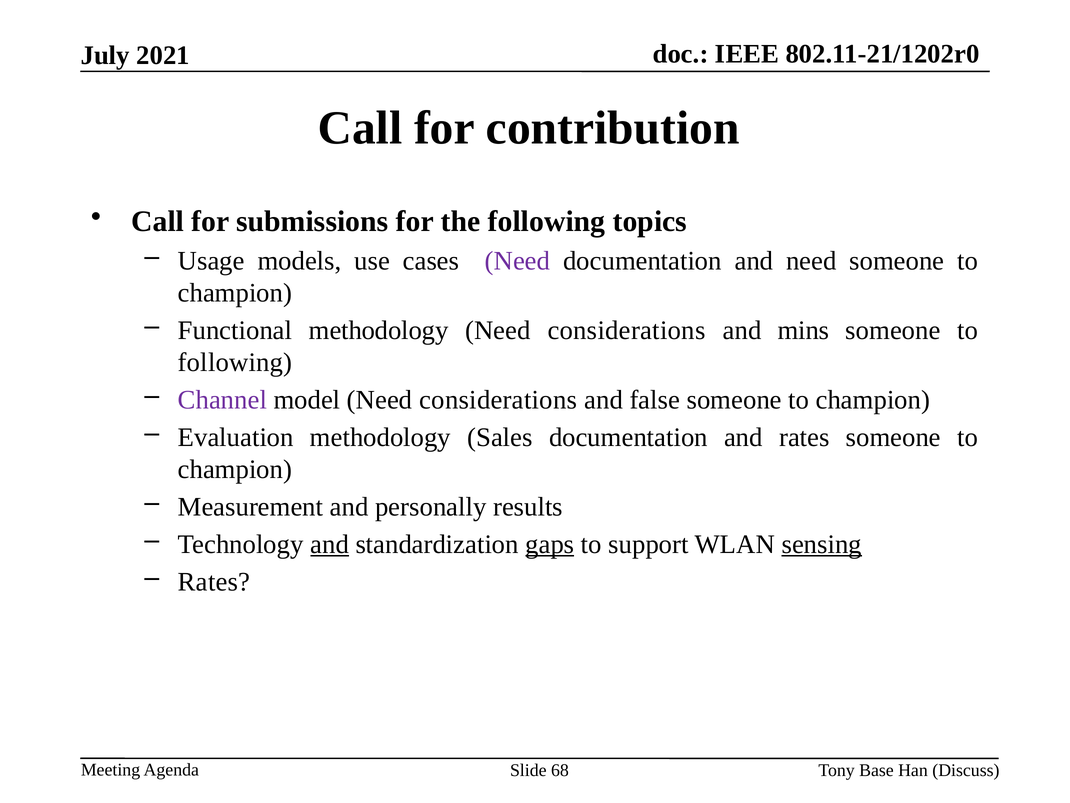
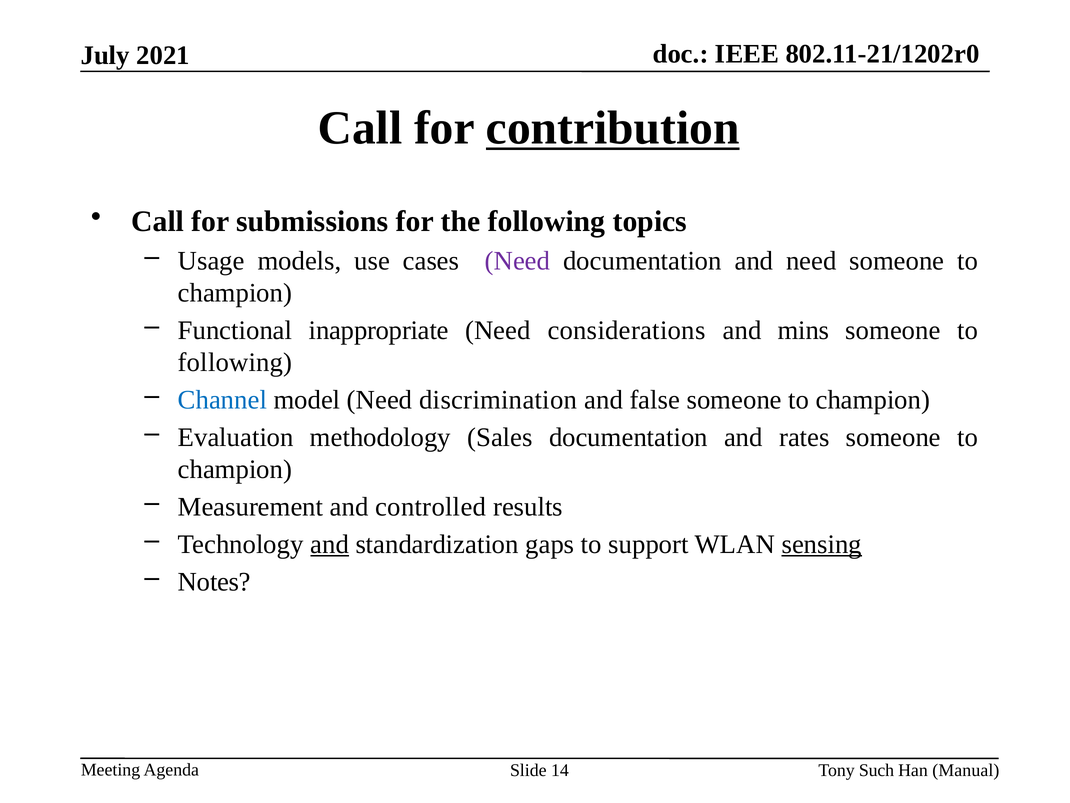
contribution underline: none -> present
Functional methodology: methodology -> inappropriate
Channel colour: purple -> blue
model Need considerations: considerations -> discrimination
personally: personally -> controlled
gaps underline: present -> none
Rates at (214, 582): Rates -> Notes
68: 68 -> 14
Base: Base -> Such
Discuss: Discuss -> Manual
